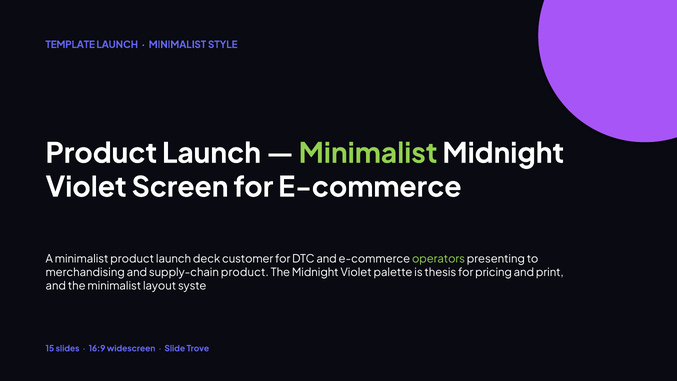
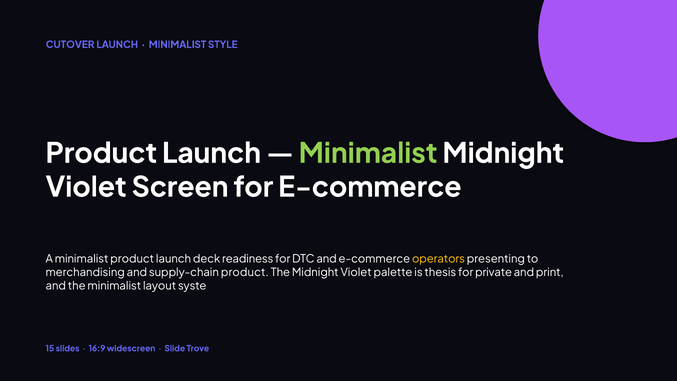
TEMPLATE: TEMPLATE -> CUTOVER
customer: customer -> readiness
operators colour: light green -> yellow
pricing: pricing -> private
